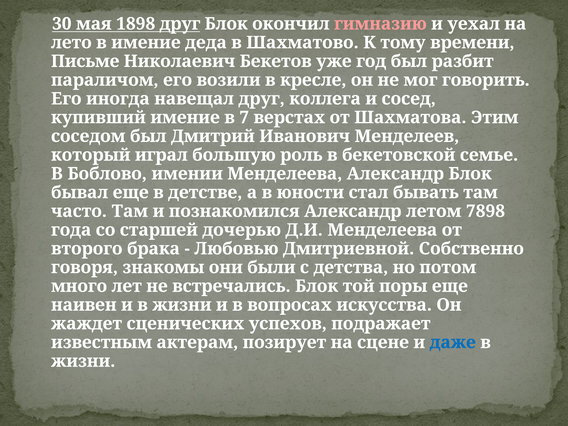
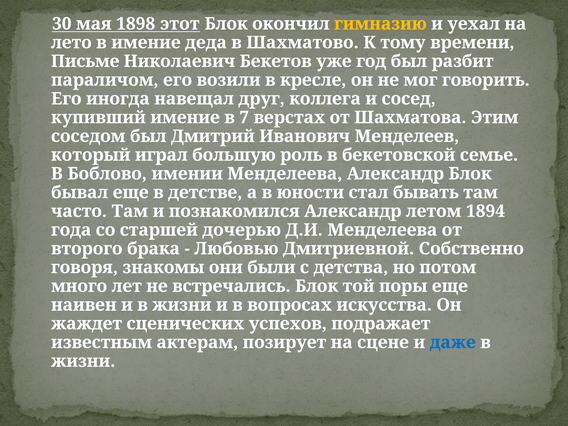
1898 друг: друг -> этот
гимназию colour: pink -> yellow
7898: 7898 -> 1894
